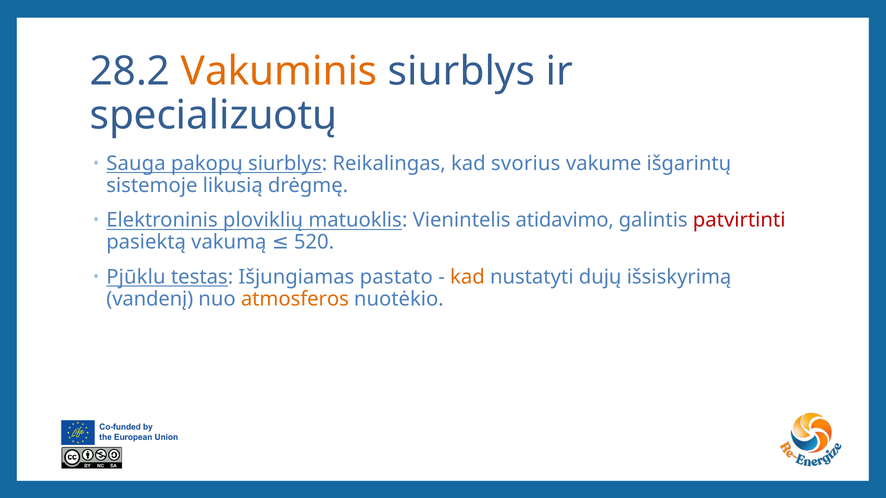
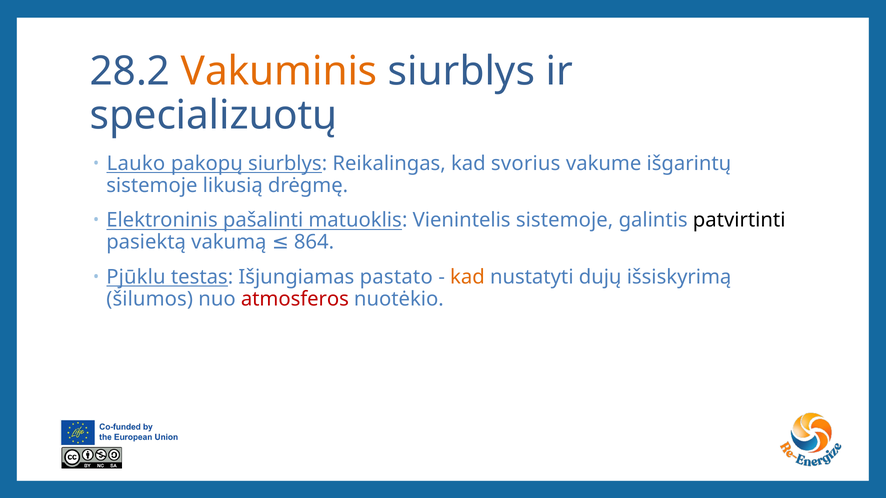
Sauga: Sauga -> Lauko
ploviklių: ploviklių -> pašalinti
Vienintelis atidavimo: atidavimo -> sistemoje
patvirtinti colour: red -> black
520: 520 -> 864
vandenį: vandenį -> šilumos
atmosferos colour: orange -> red
